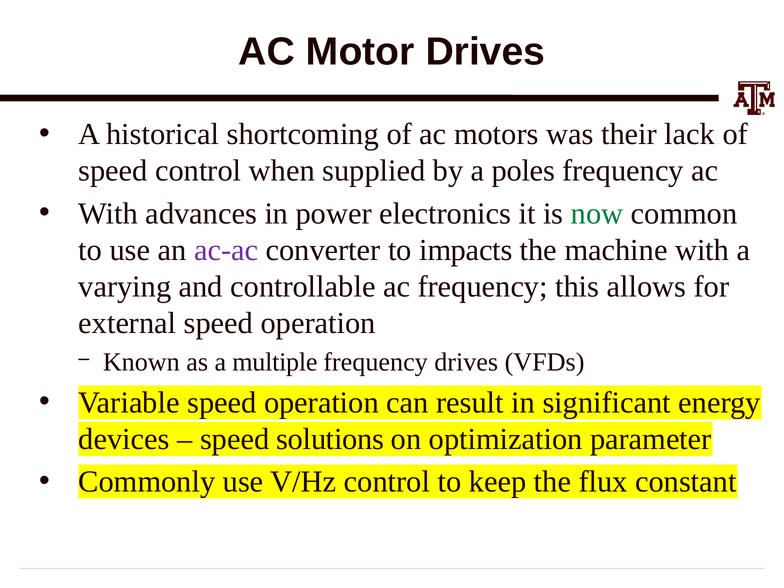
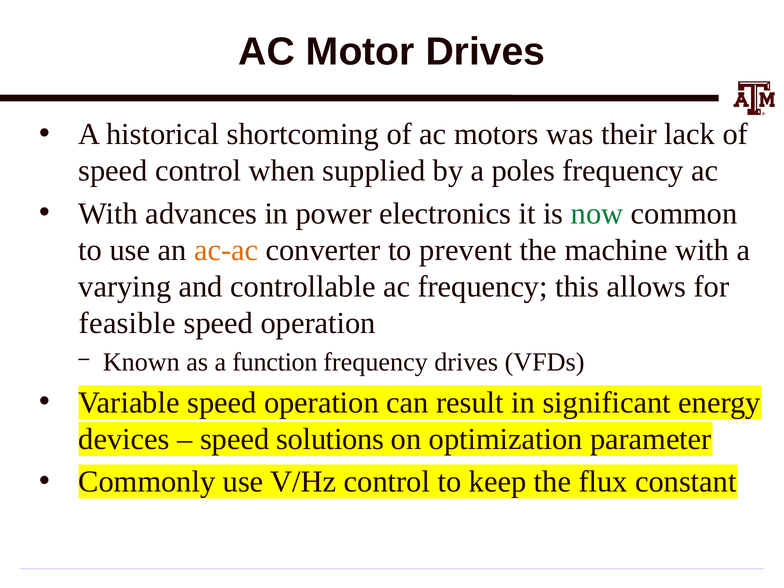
ac-ac colour: purple -> orange
impacts: impacts -> prevent
external: external -> feasible
multiple: multiple -> function
